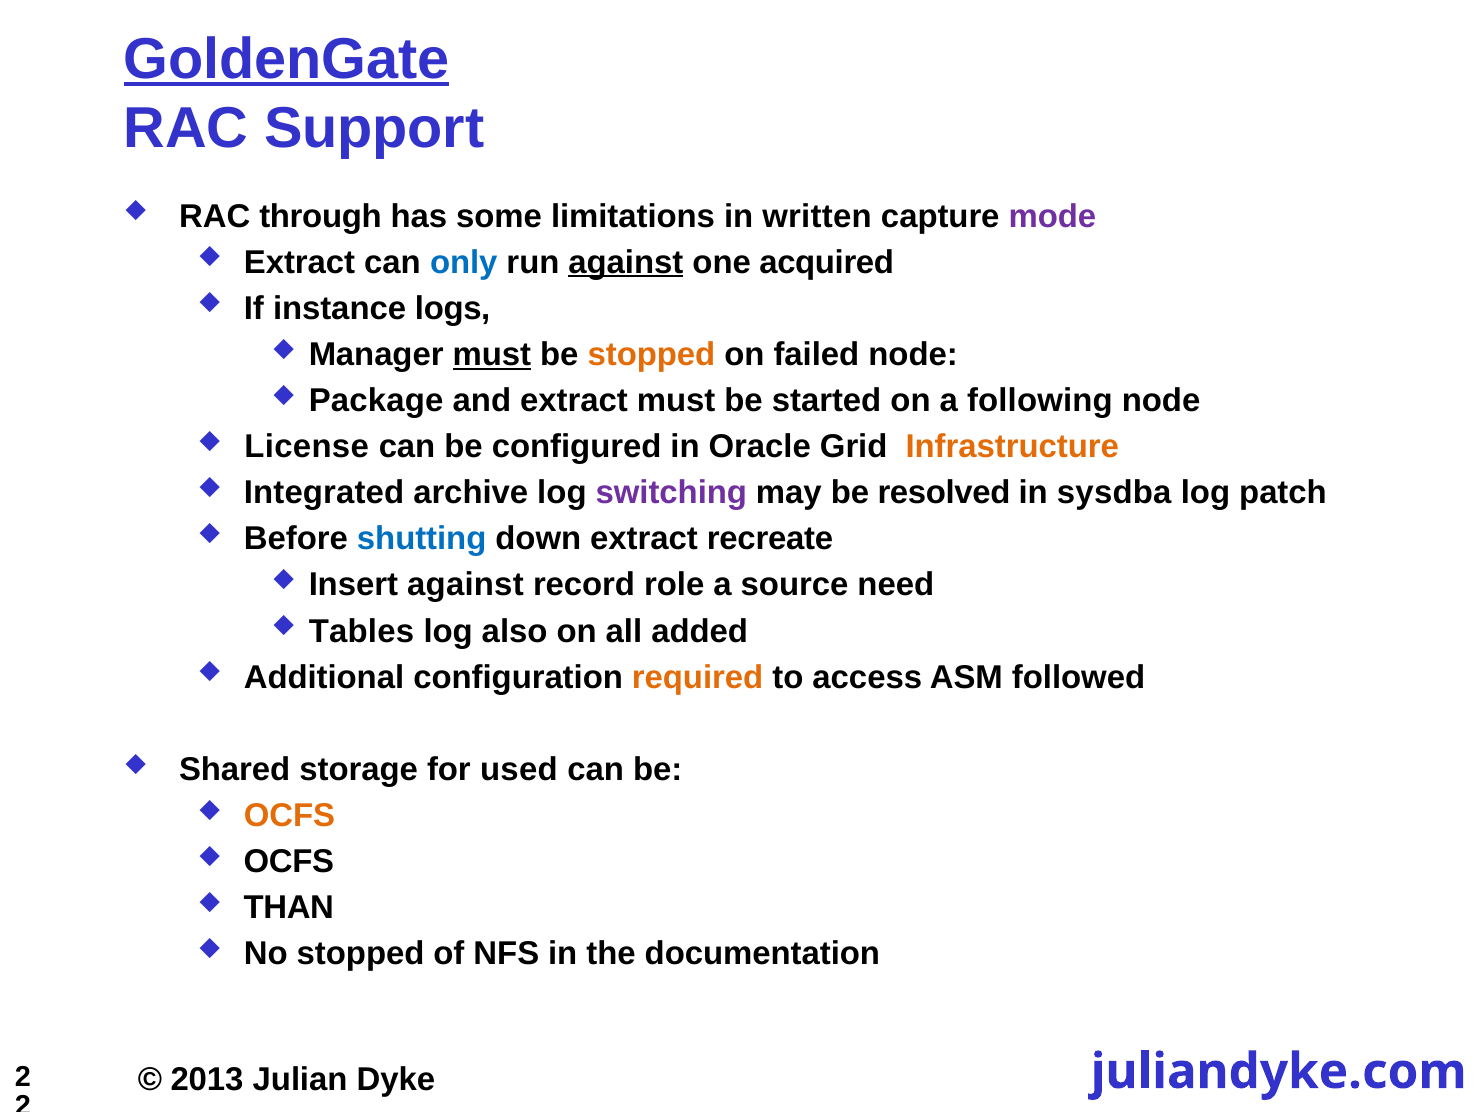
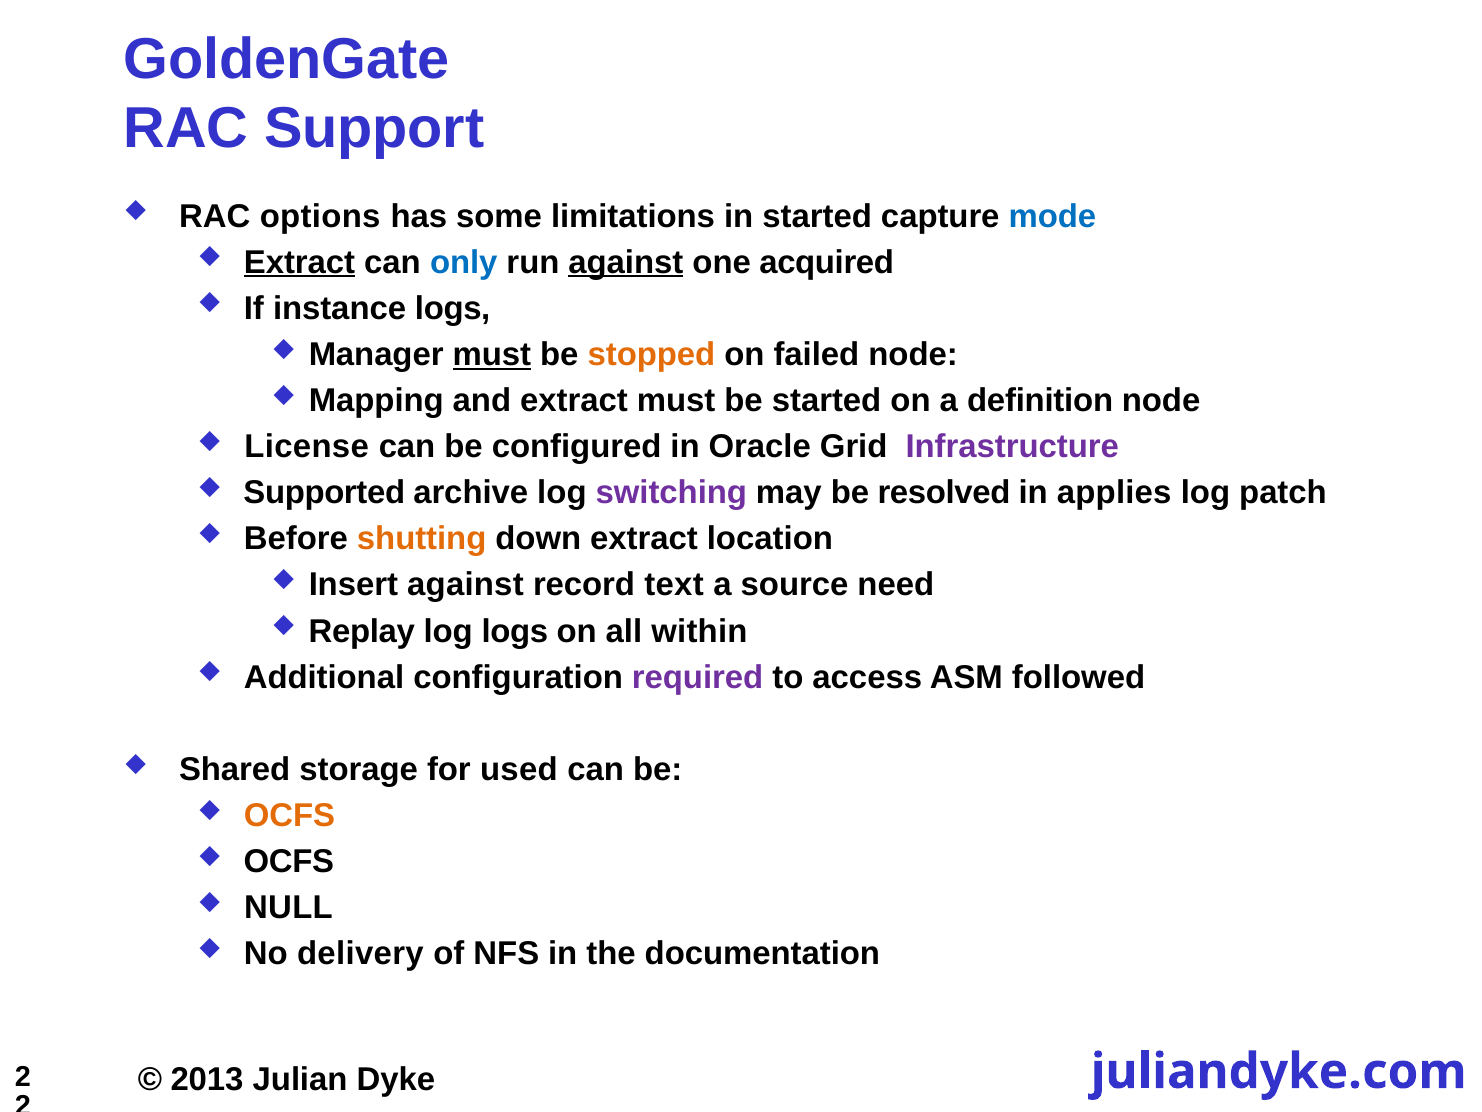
GoldenGate underline: present -> none
through: through -> options
in written: written -> started
mode colour: purple -> blue
Extract at (300, 262) underline: none -> present
Package: Package -> Mapping
following: following -> definition
Infrastructure colour: orange -> purple
Integrated: Integrated -> Supported
sysdba: sysdba -> applies
shutting colour: blue -> orange
recreate: recreate -> location
role: role -> text
Tables: Tables -> Replay
log also: also -> logs
added: added -> within
required colour: orange -> purple
THAN: THAN -> NULL
No stopped: stopped -> delivery
